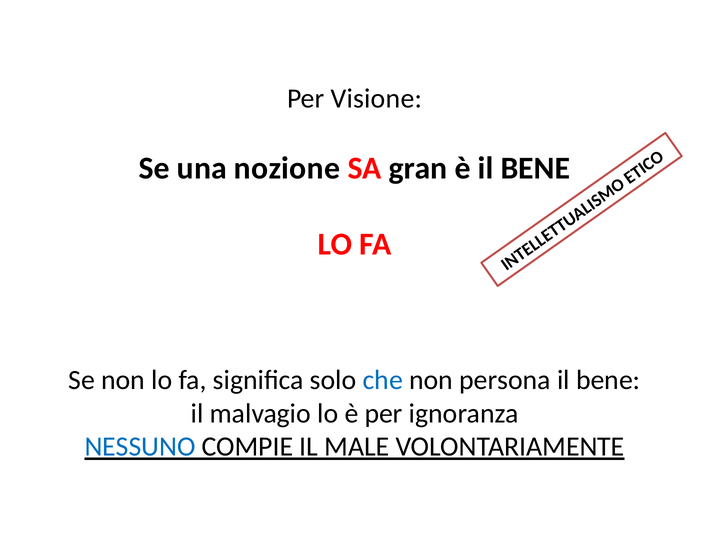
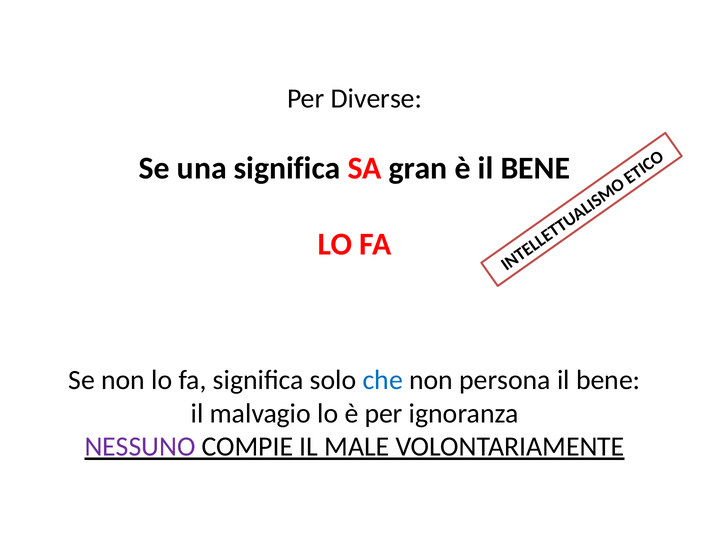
Visione: Visione -> Diverse
una nozione: nozione -> significa
NESSUNO colour: blue -> purple
